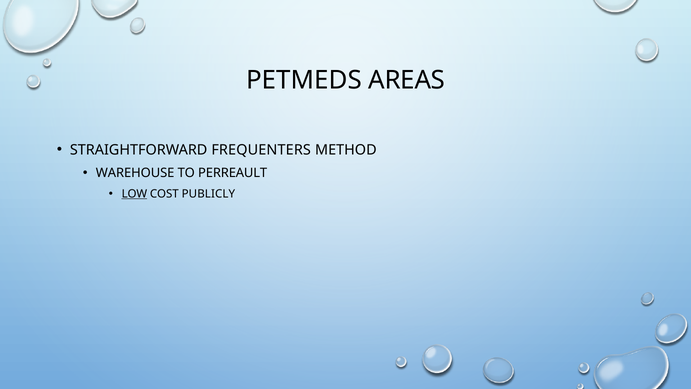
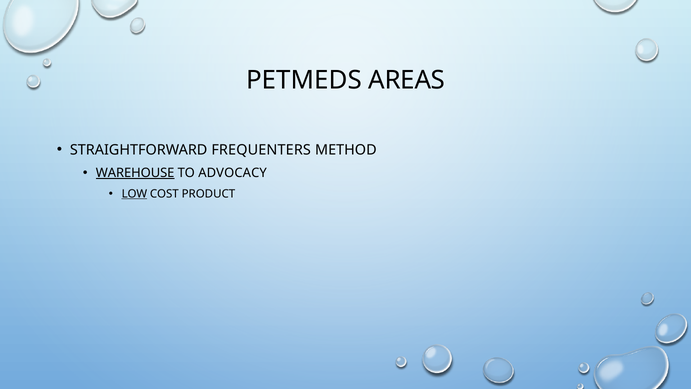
WAREHOUSE underline: none -> present
PERREAULT: PERREAULT -> ADVOCACY
PUBLICLY: PUBLICLY -> PRODUCT
